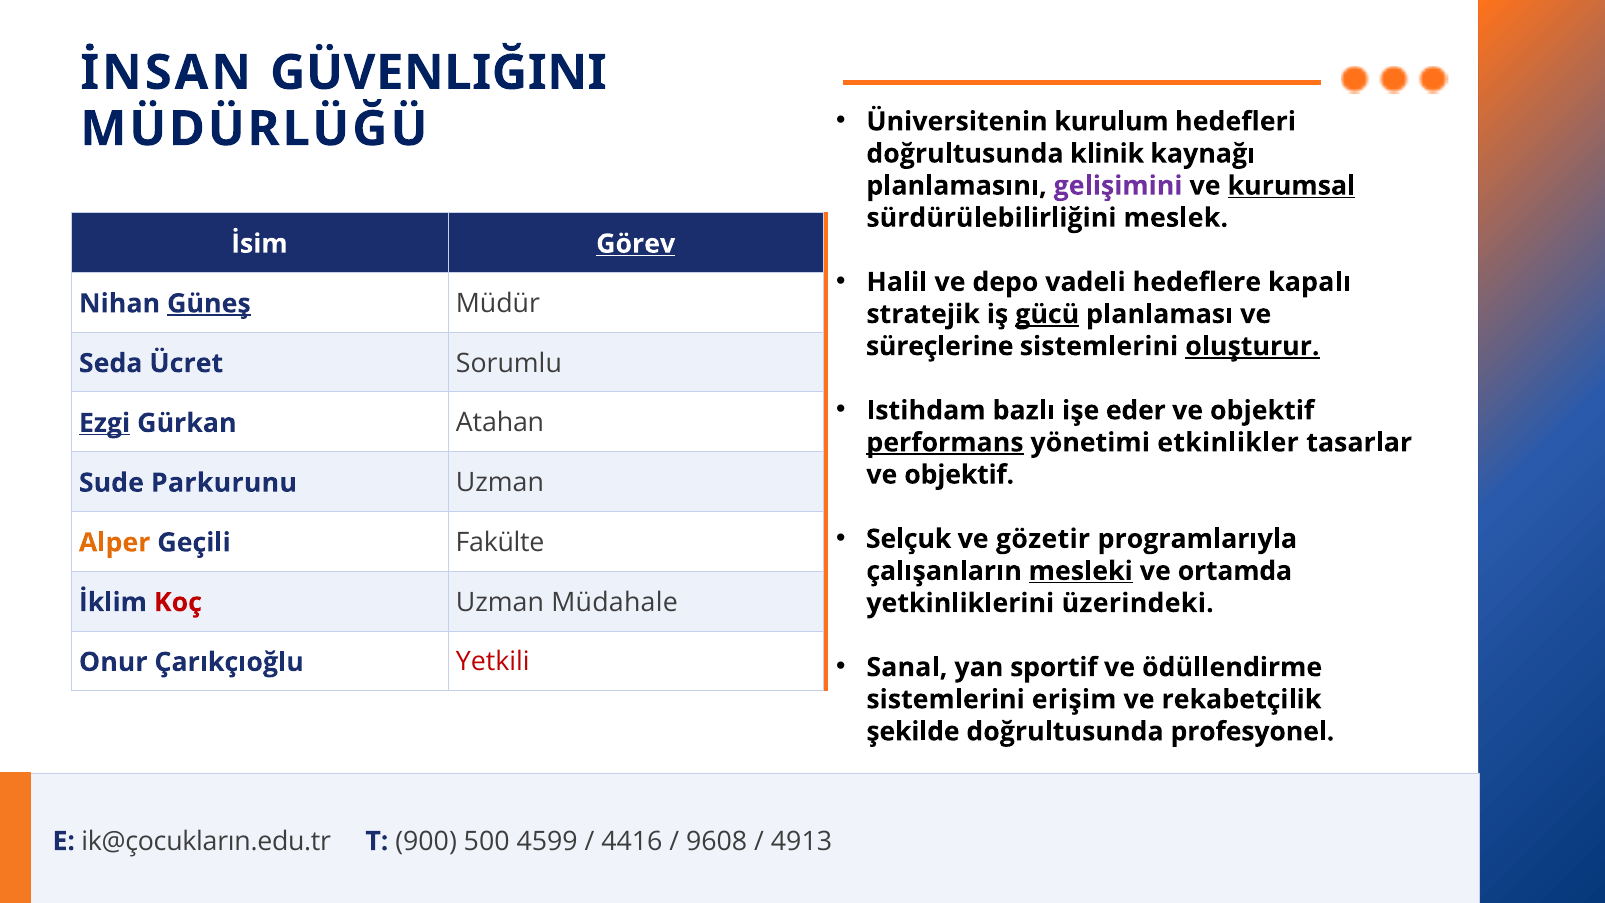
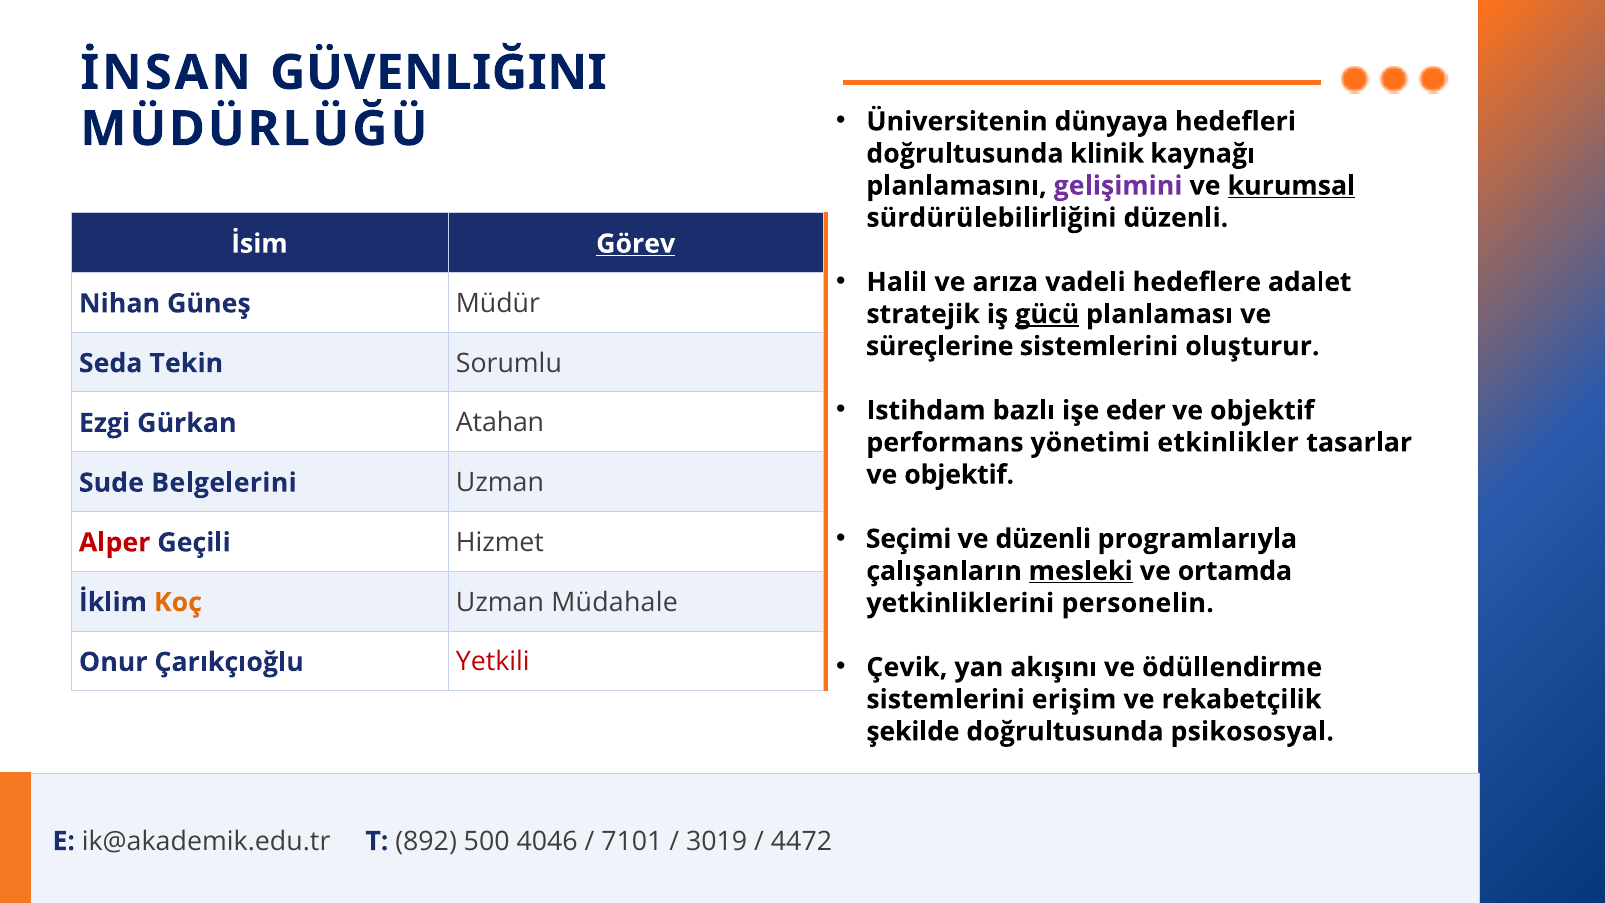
kurulum: kurulum -> dünyaya
sürdürülebilirliğini meslek: meslek -> düzenli
depo: depo -> arıza
kapalı: kapalı -> adalet
Güneş underline: present -> none
oluşturur underline: present -> none
Ücret: Ücret -> Tekin
Ezgi underline: present -> none
performans underline: present -> none
Parkurunu: Parkurunu -> Belgelerini
Selçuk: Selçuk -> Seçimi
ve gözetir: gözetir -> düzenli
Alper colour: orange -> red
Fakülte: Fakülte -> Hizmet
Koç colour: red -> orange
üzerindeki: üzerindeki -> personelin
Sanal: Sanal -> Çevik
sportif: sportif -> akışını
profesyonel: profesyonel -> psikososyal
ik@çocukların.edu.tr: ik@çocukların.edu.tr -> ik@akademik.edu.tr
900: 900 -> 892
4599: 4599 -> 4046
4416: 4416 -> 7101
9608: 9608 -> 3019
4913: 4913 -> 4472
